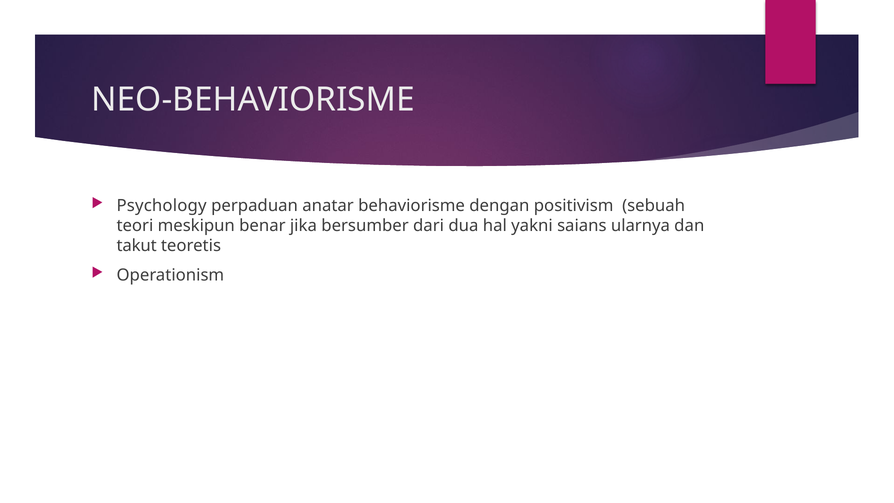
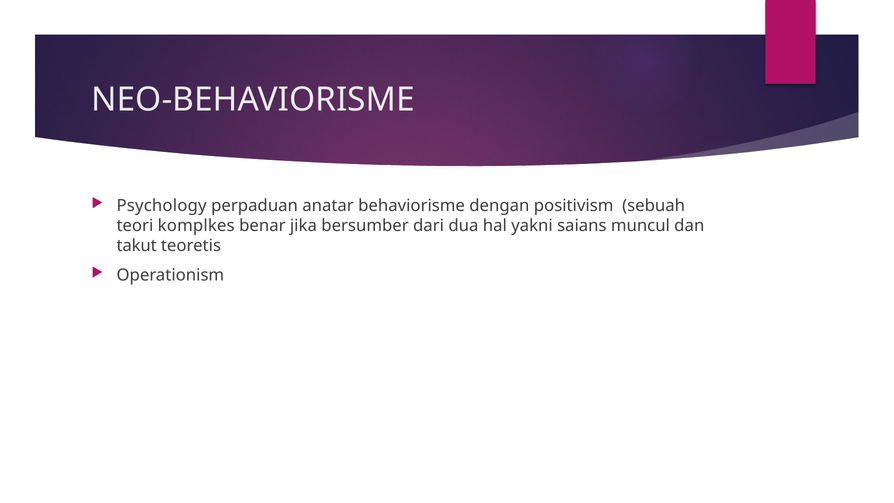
meskipun: meskipun -> komplkes
ularnya: ularnya -> muncul
